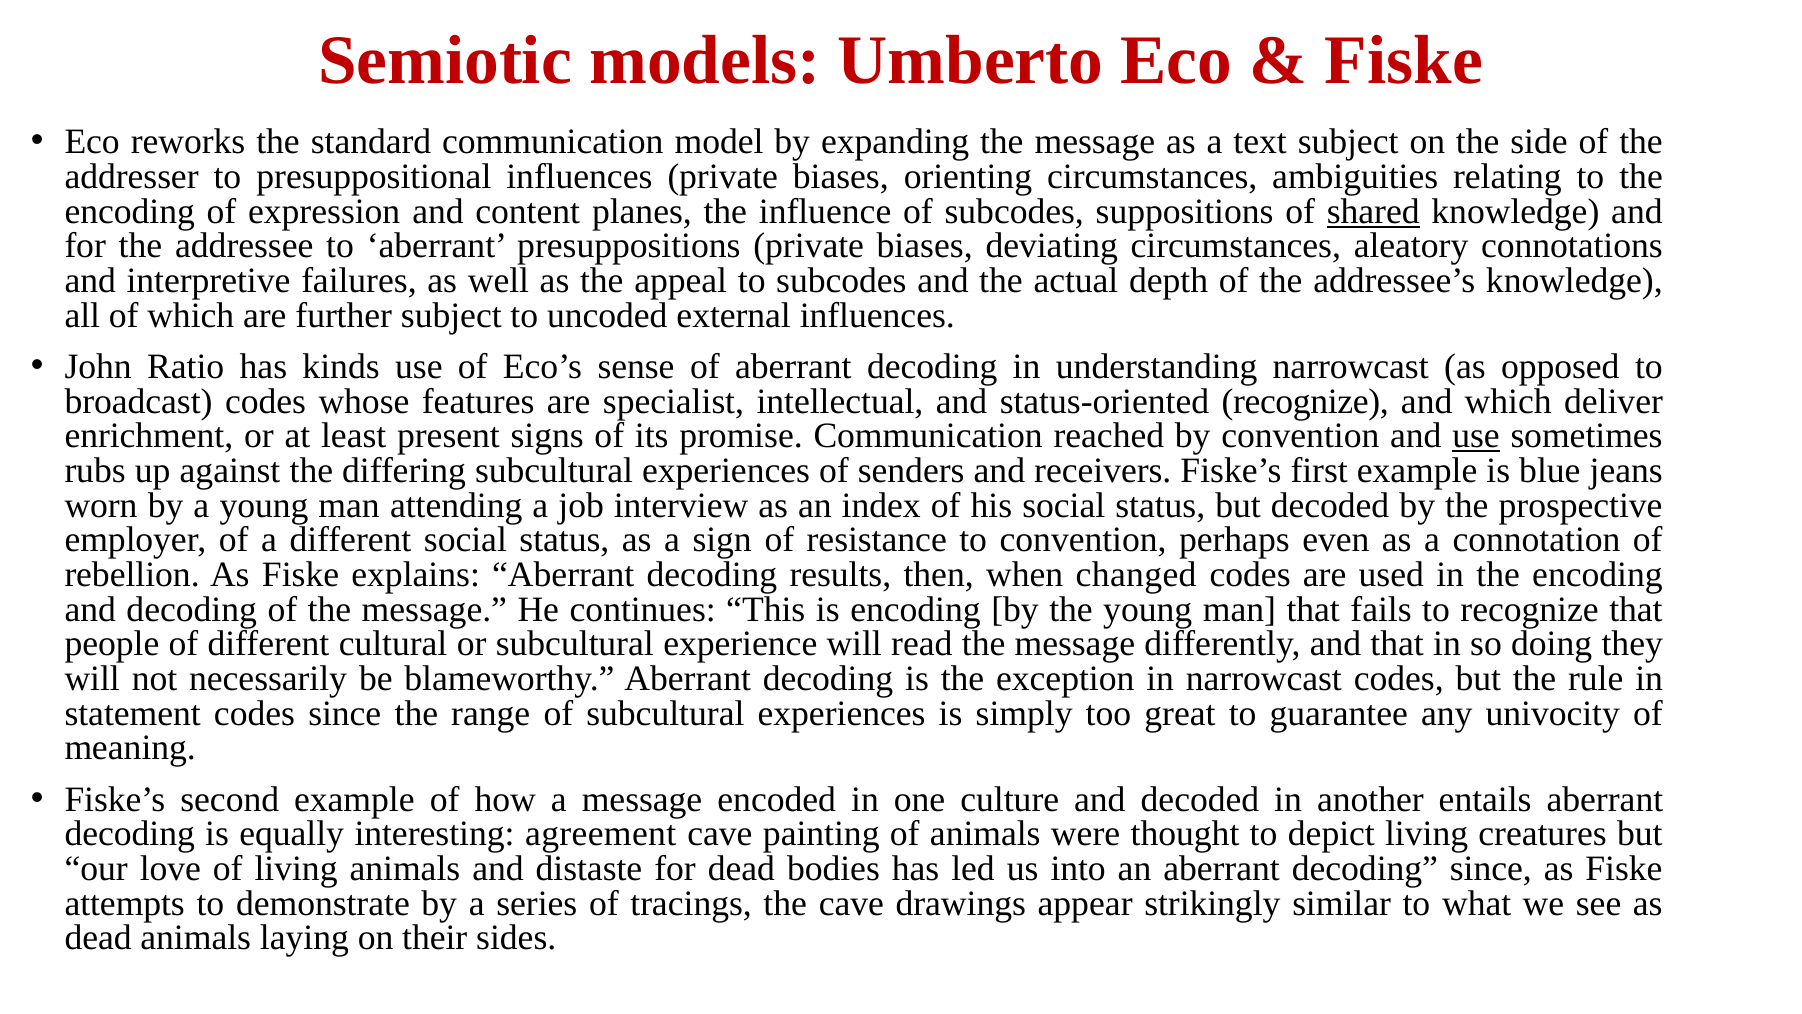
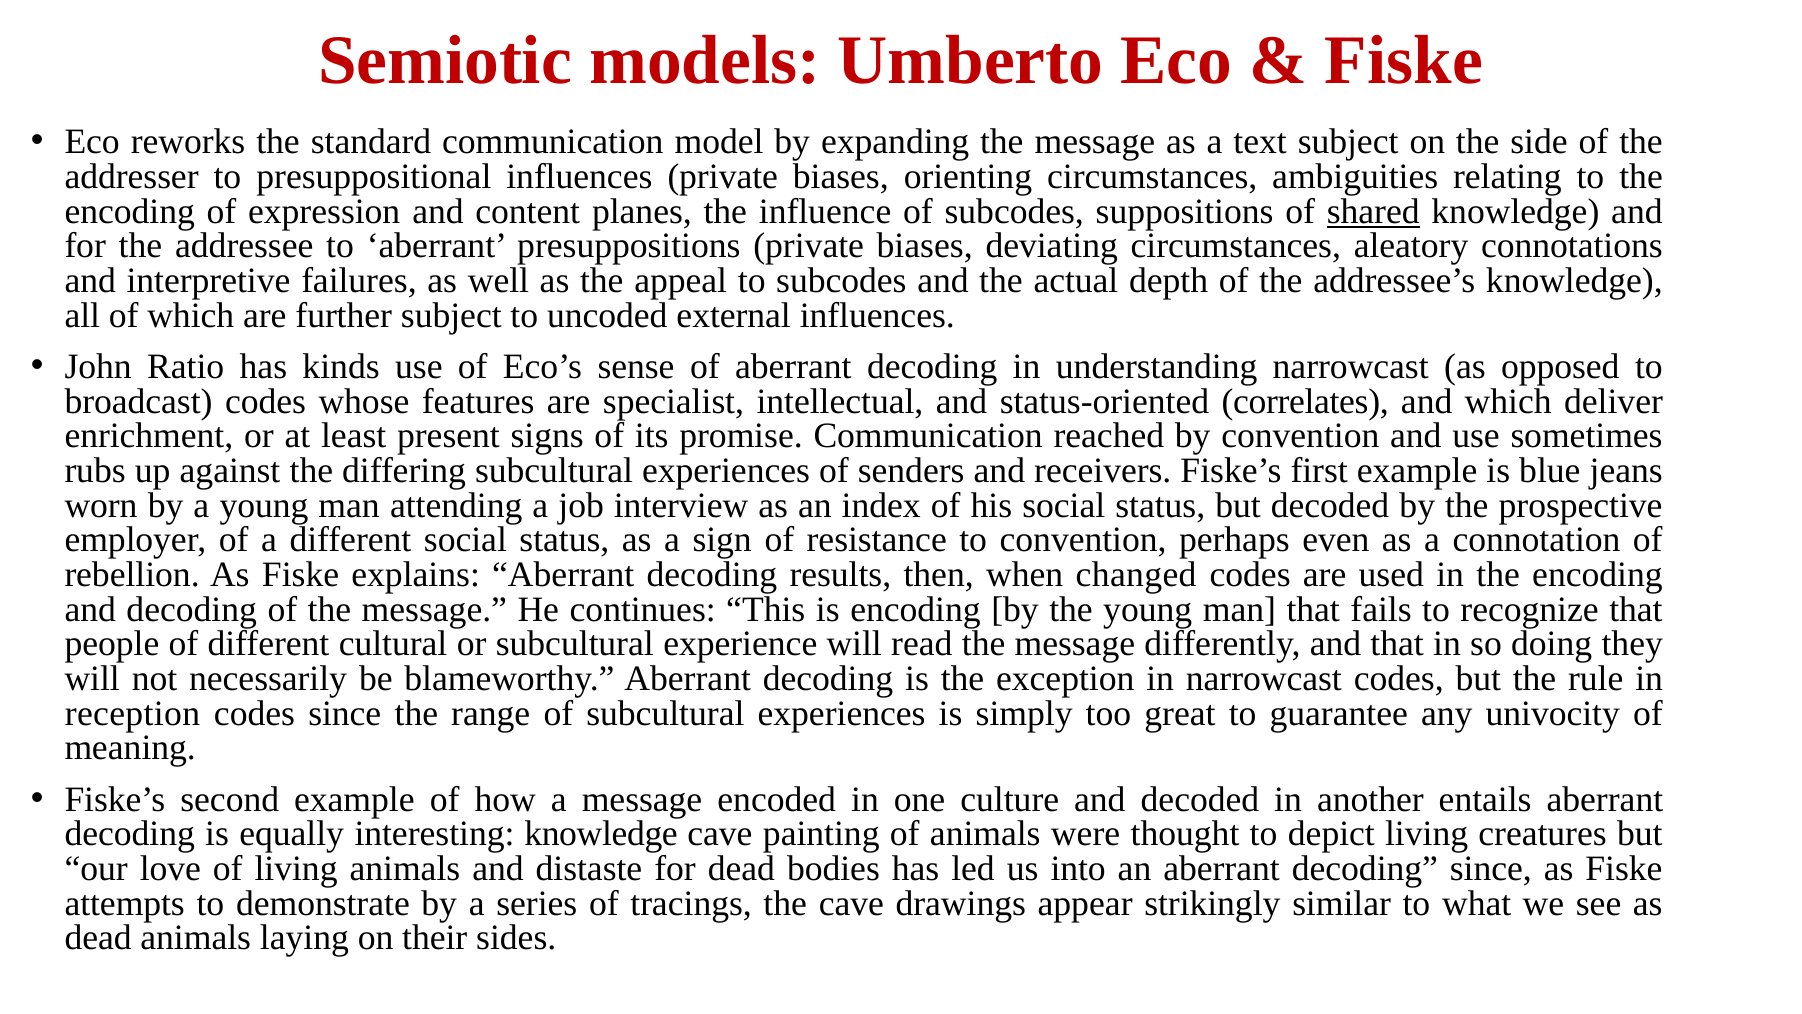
status-oriented recognize: recognize -> correlates
use at (1476, 436) underline: present -> none
statement: statement -> reception
interesting agreement: agreement -> knowledge
